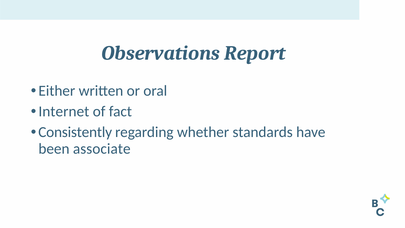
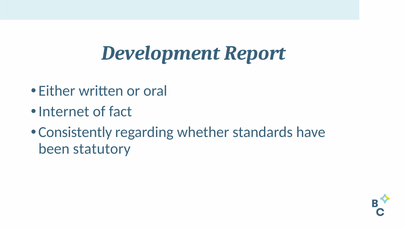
Observations: Observations -> Development
associate: associate -> statutory
